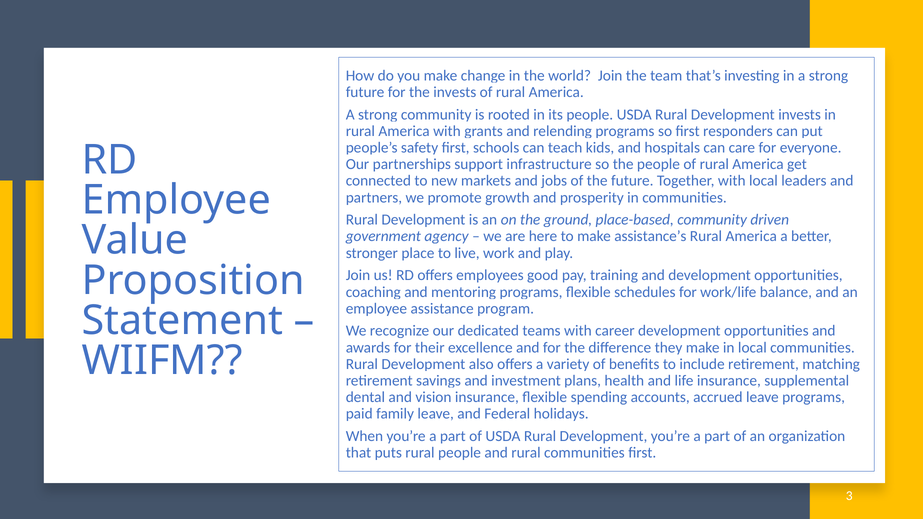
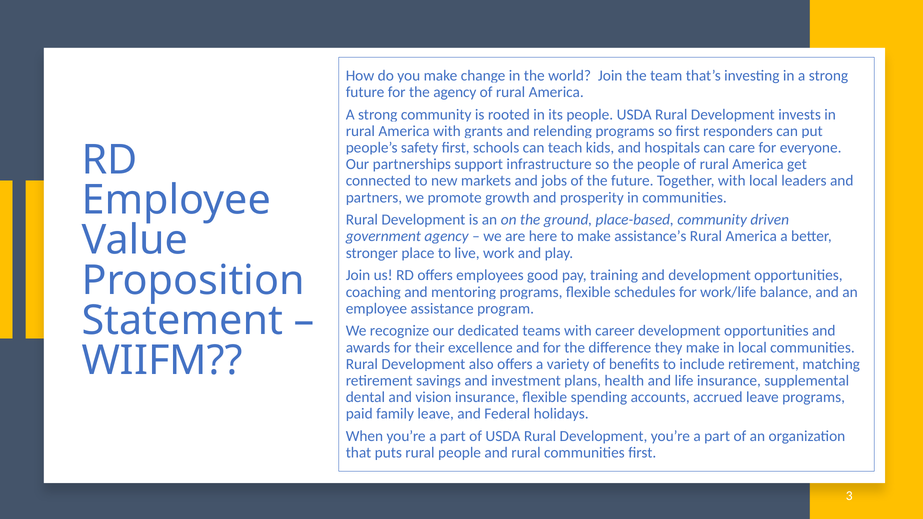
the invests: invests -> agency
